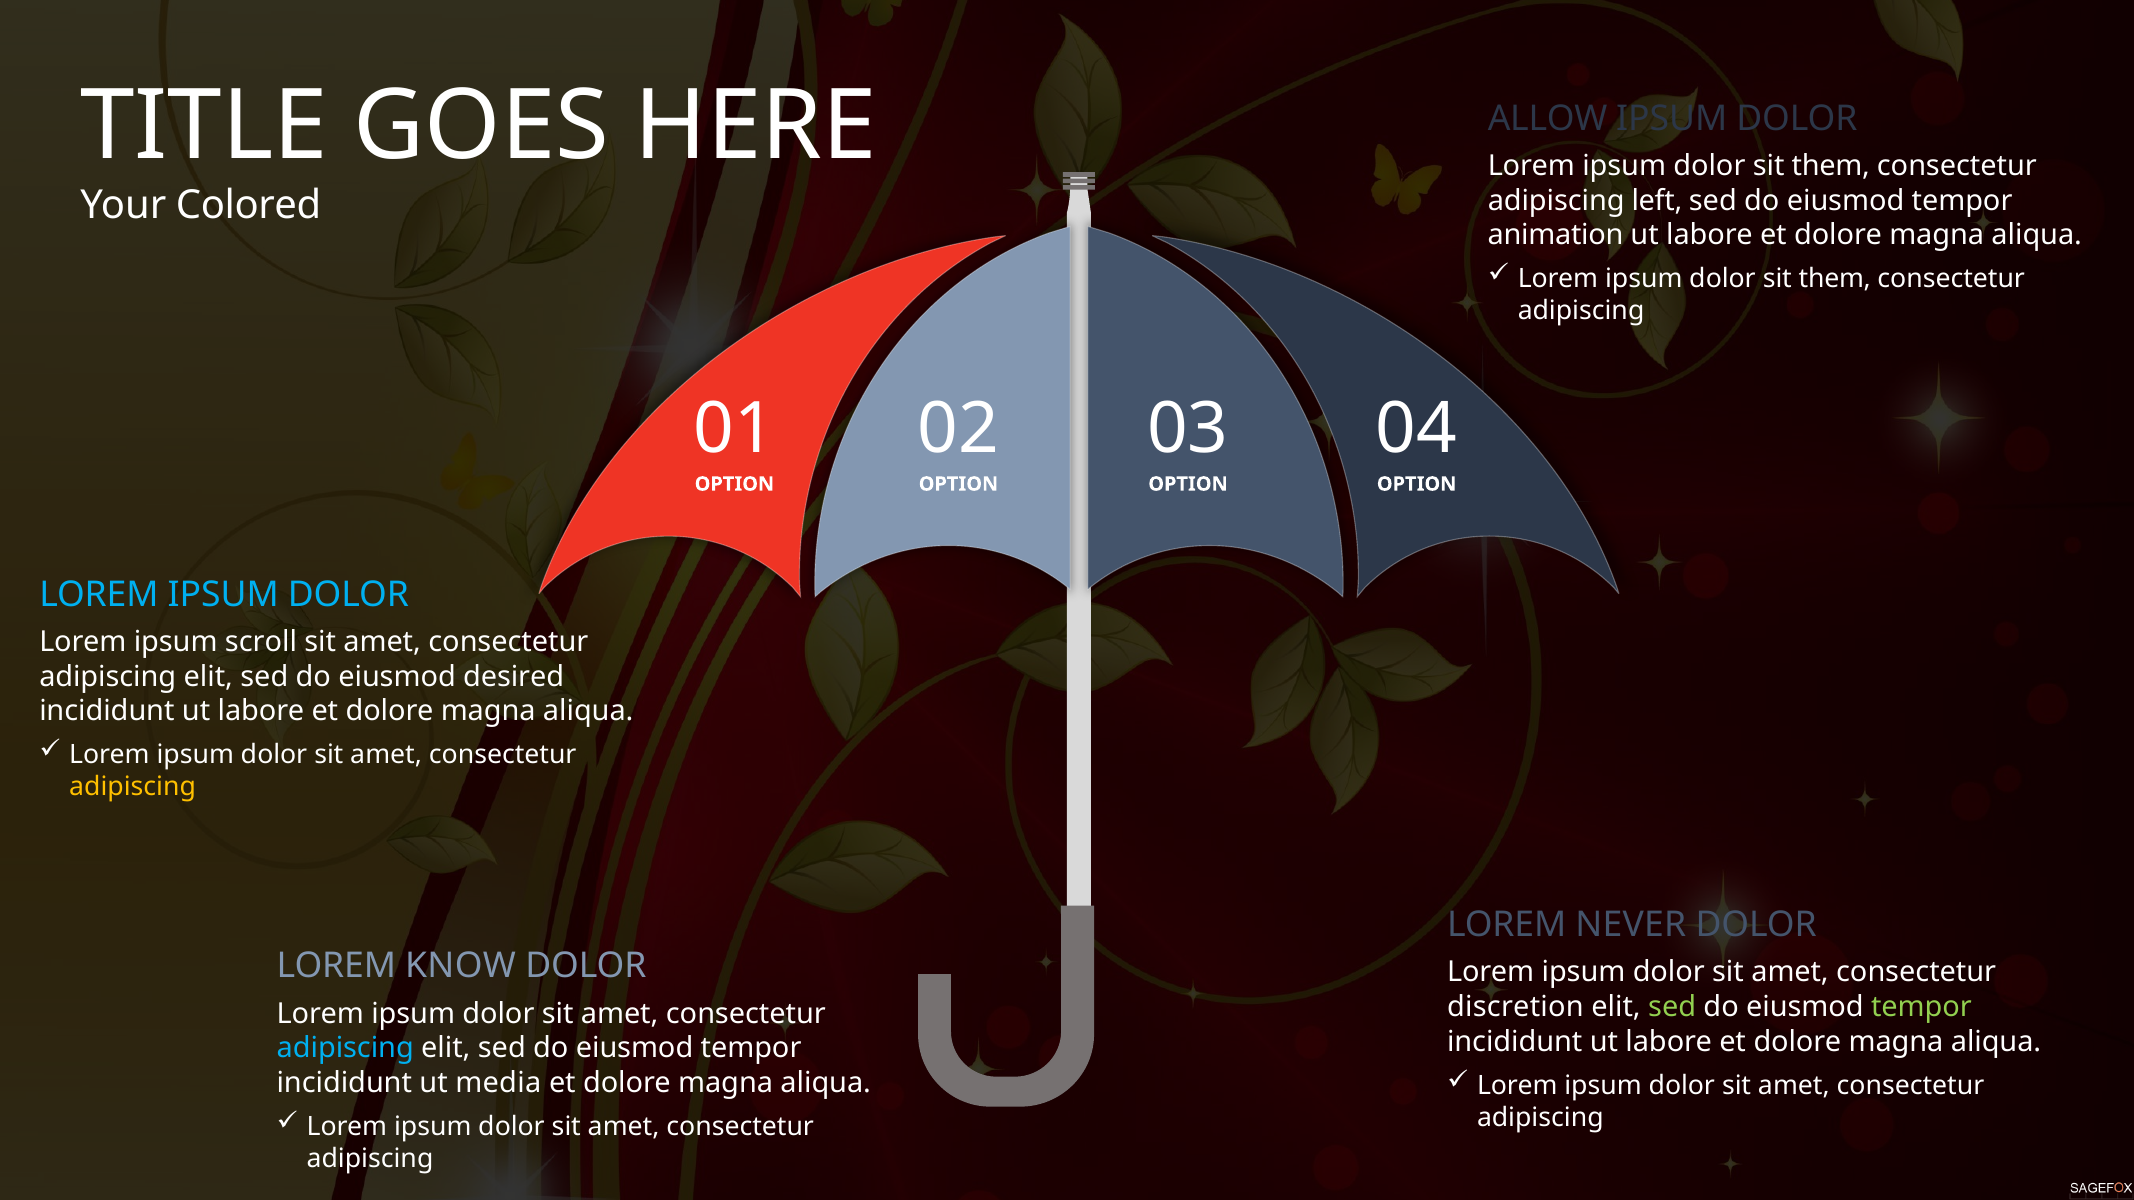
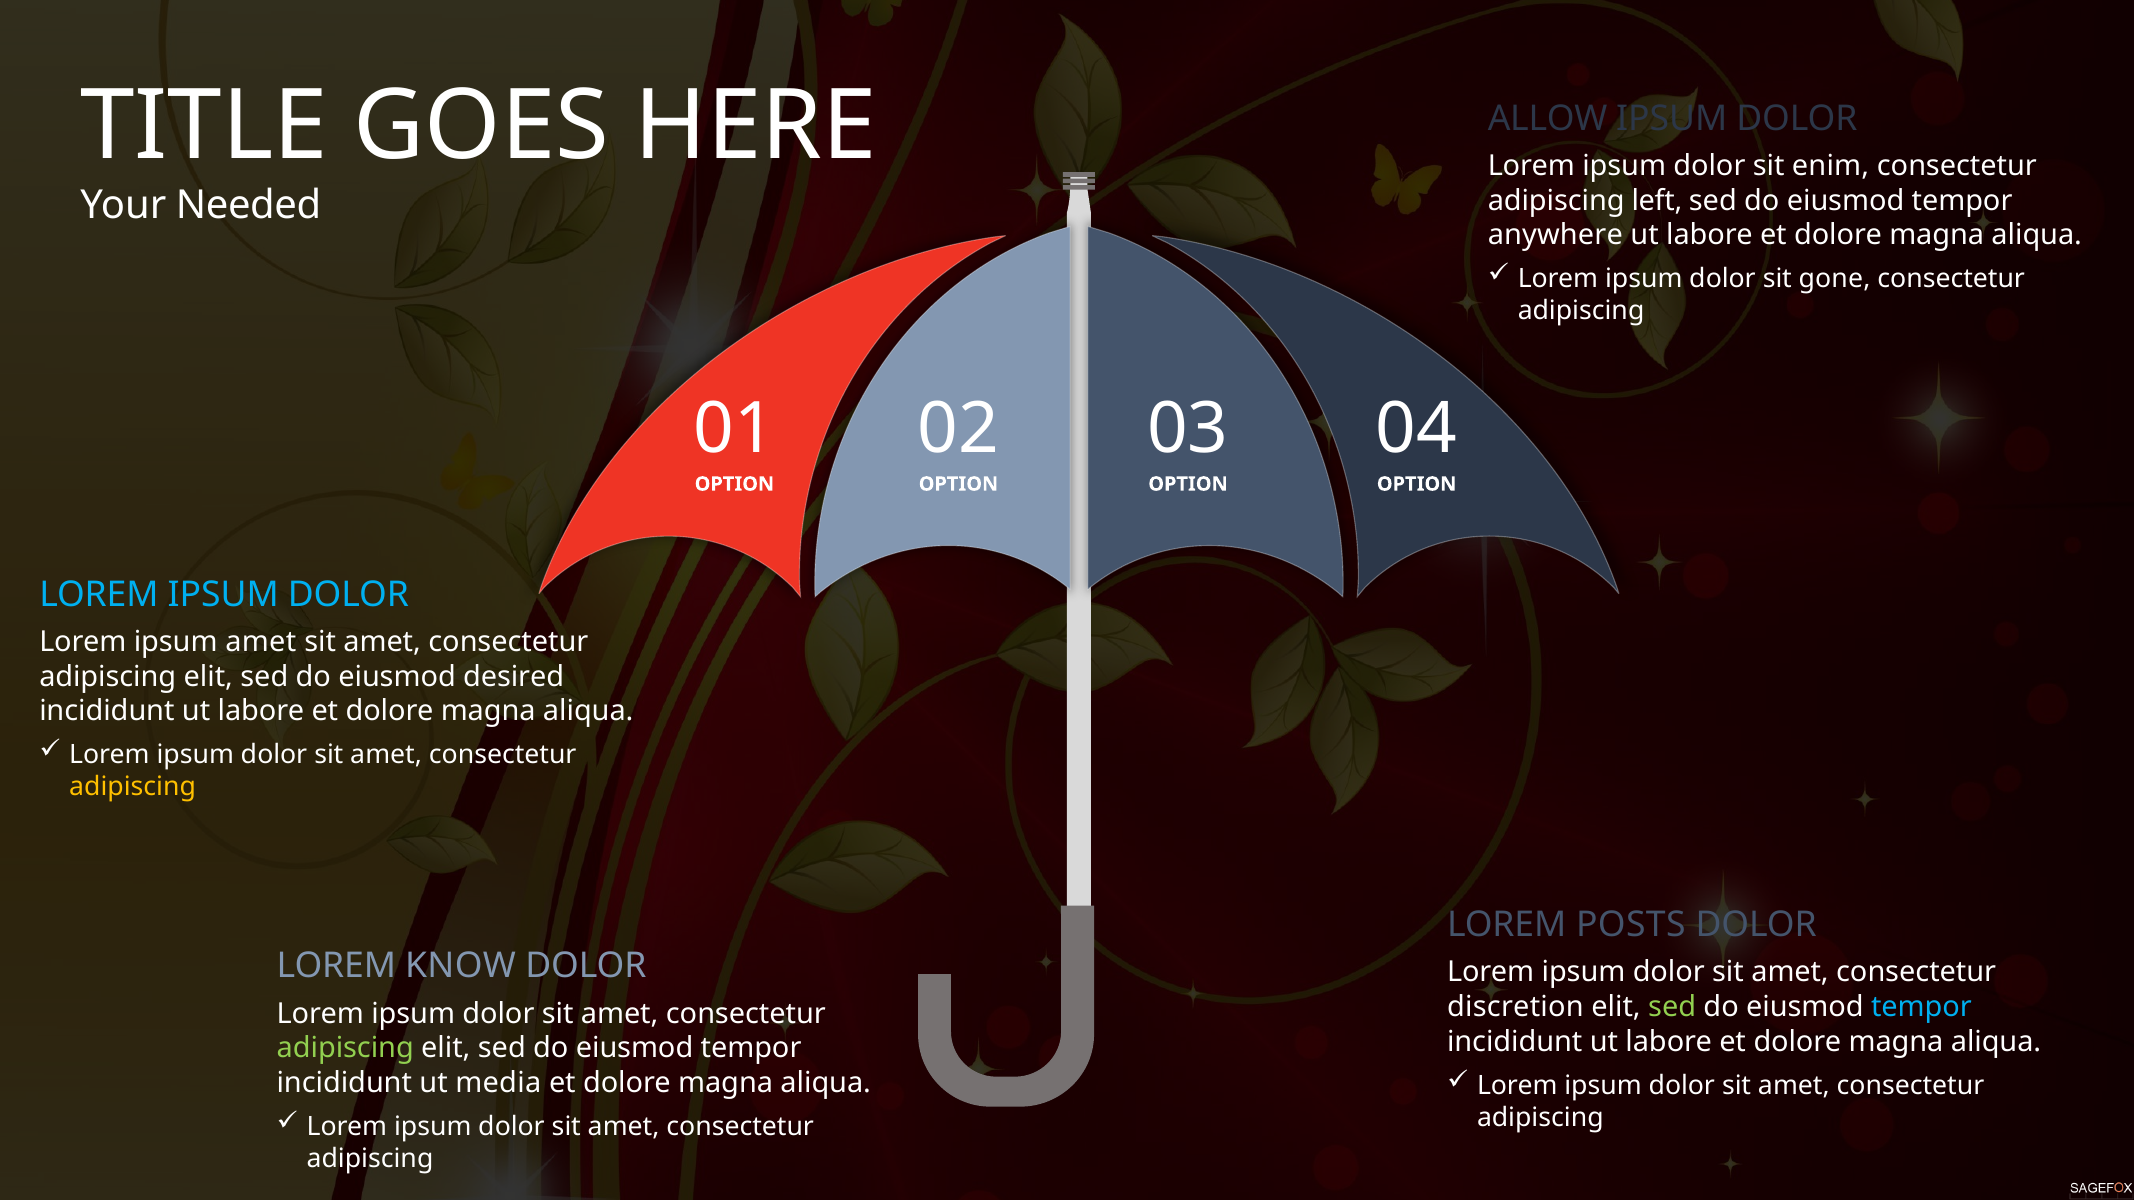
them at (1831, 166): them -> enim
Colored: Colored -> Needed
animation: animation -> anywhere
them at (1835, 279): them -> gone
ipsum scroll: scroll -> amet
NEVER: NEVER -> POSTS
tempor at (1921, 1007) colour: light green -> light blue
adipiscing at (345, 1049) colour: light blue -> light green
